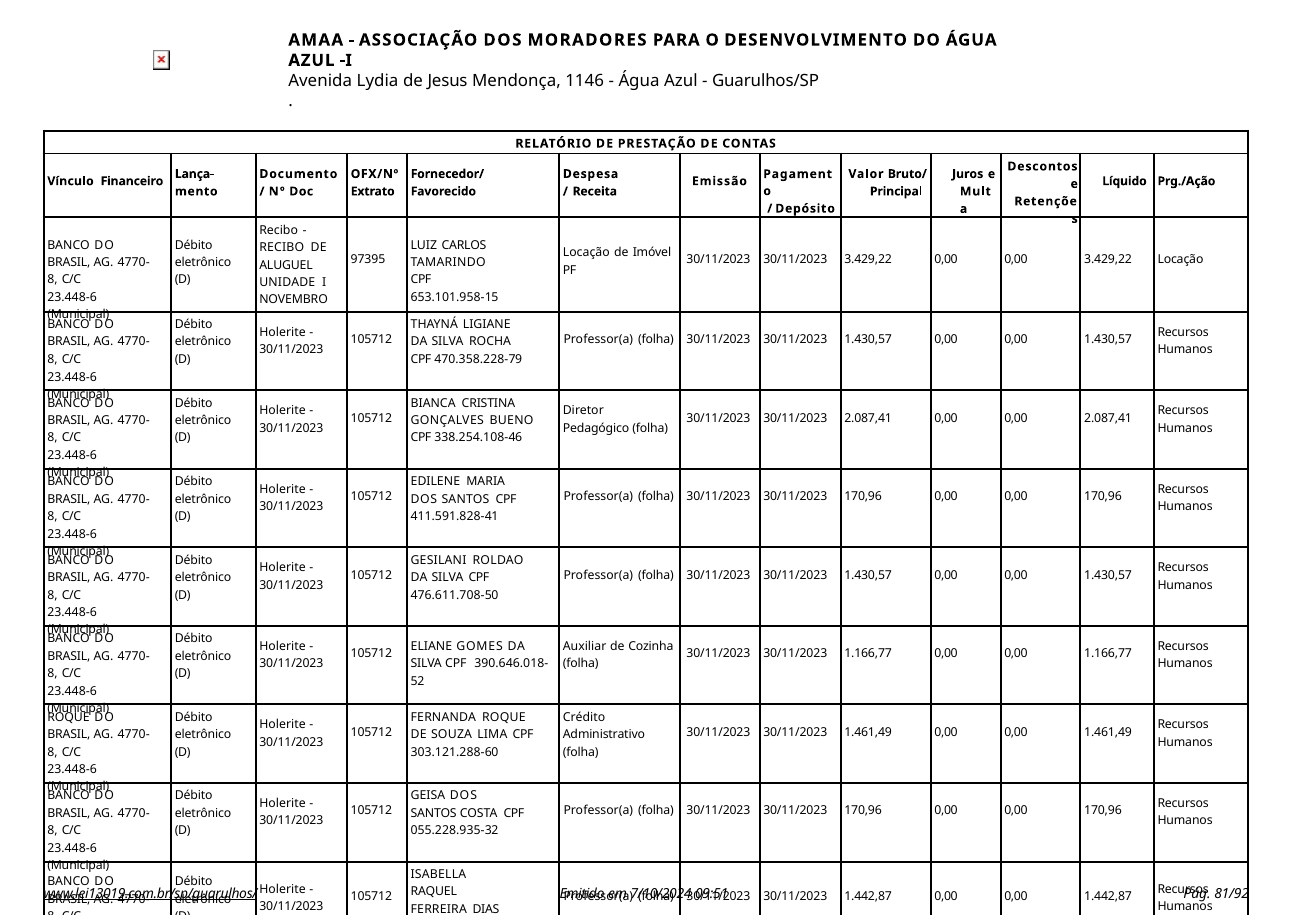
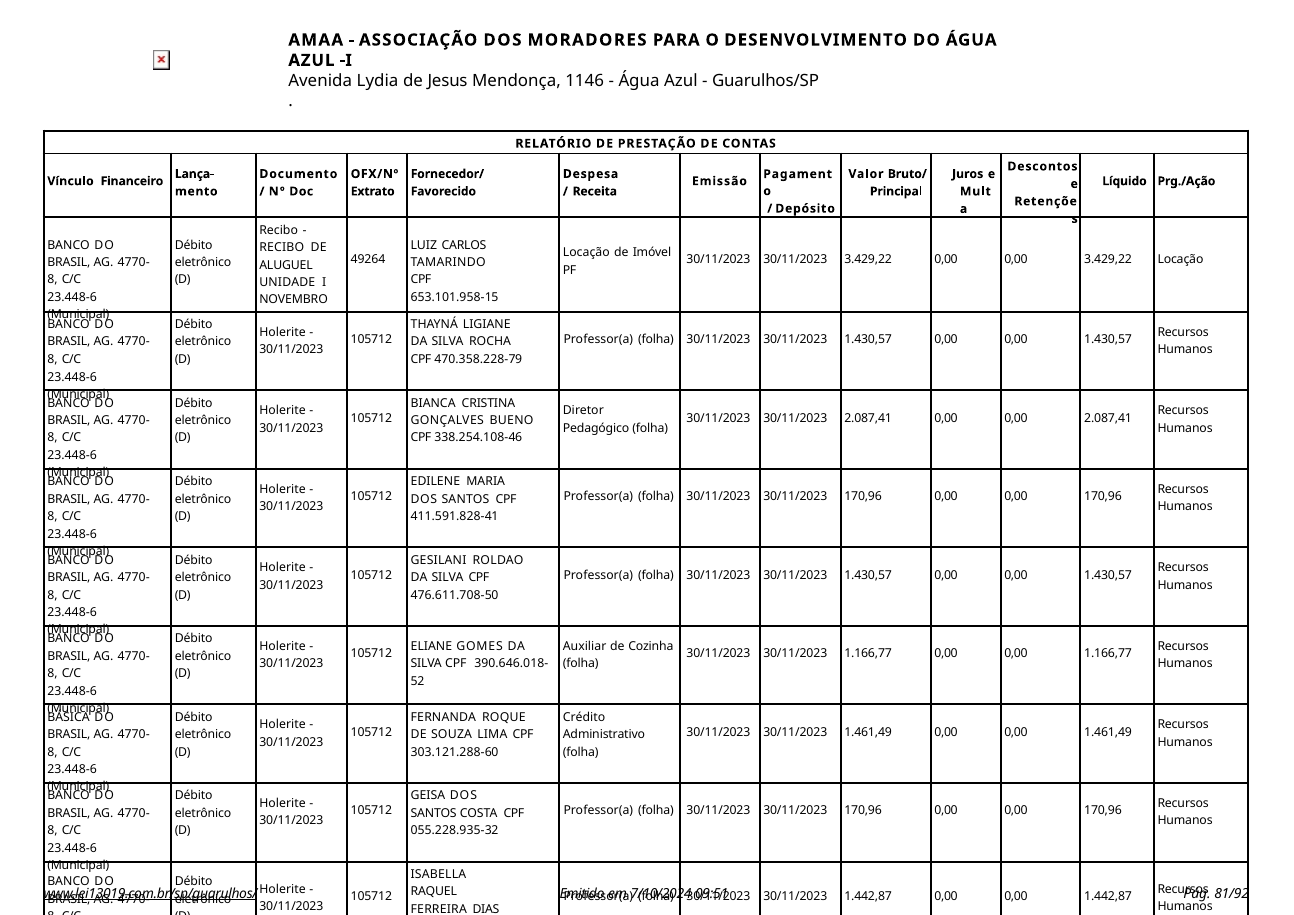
97395: 97395 -> 49264
ROQUE at (69, 717): ROQUE -> BÁSICA
